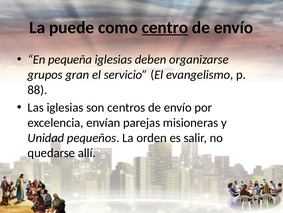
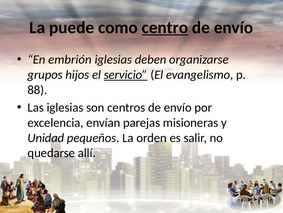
pequeña: pequeña -> embrión
gran: gran -> hijos
servicio underline: none -> present
